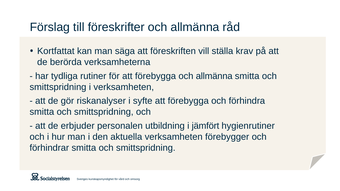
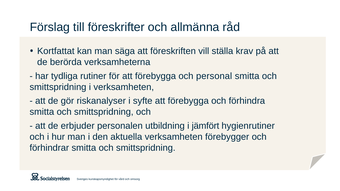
förebygga och allmänna: allmänna -> personal
